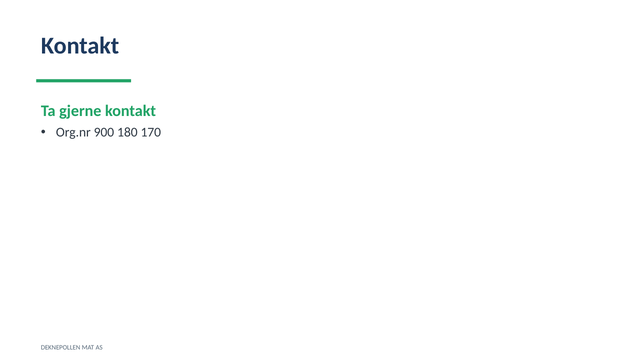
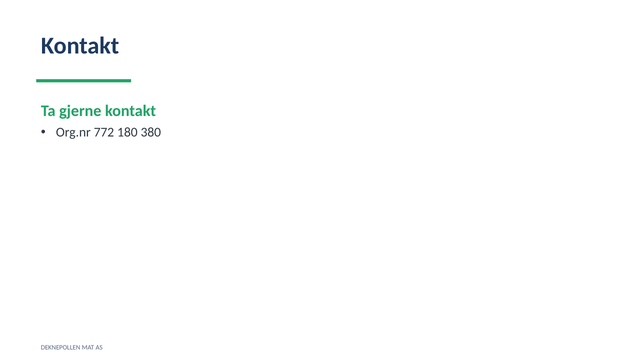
900: 900 -> 772
170: 170 -> 380
